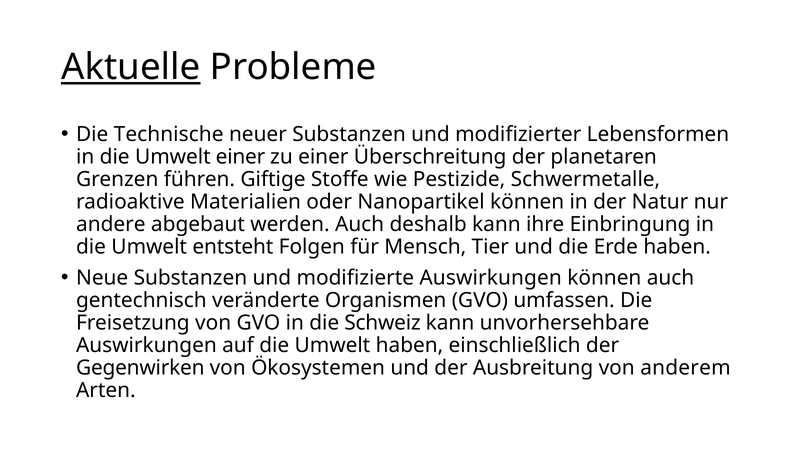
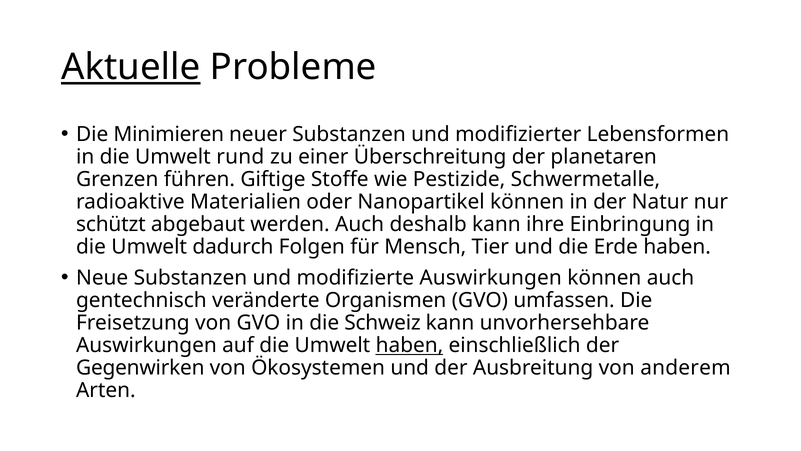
Technische: Technische -> Minimieren
Umwelt einer: einer -> rund
andere: andere -> schützt
entsteht: entsteht -> dadurch
haben at (409, 345) underline: none -> present
